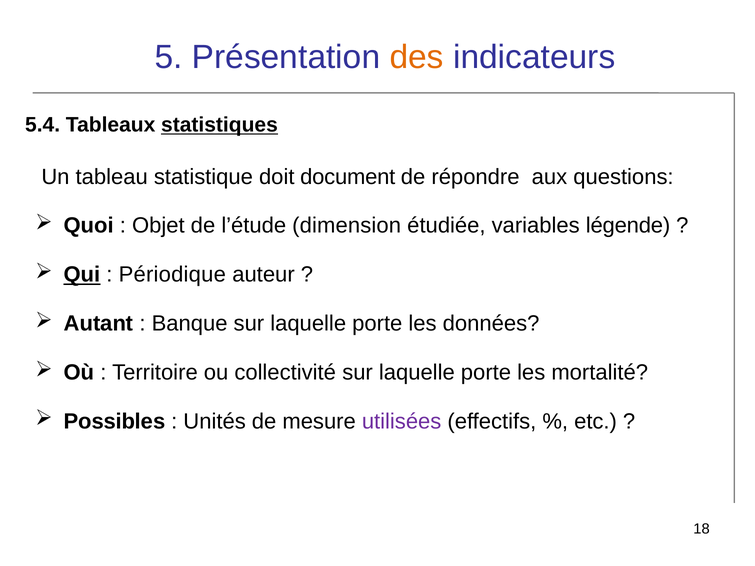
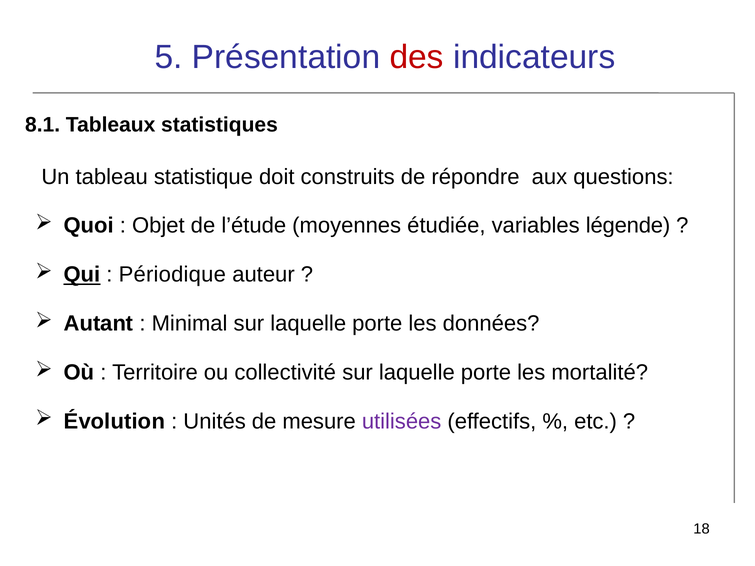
des colour: orange -> red
5.4: 5.4 -> 8.1
statistiques underline: present -> none
document: document -> construits
dimension: dimension -> moyennes
Banque: Banque -> Minimal
Possibles: Possibles -> Évolution
